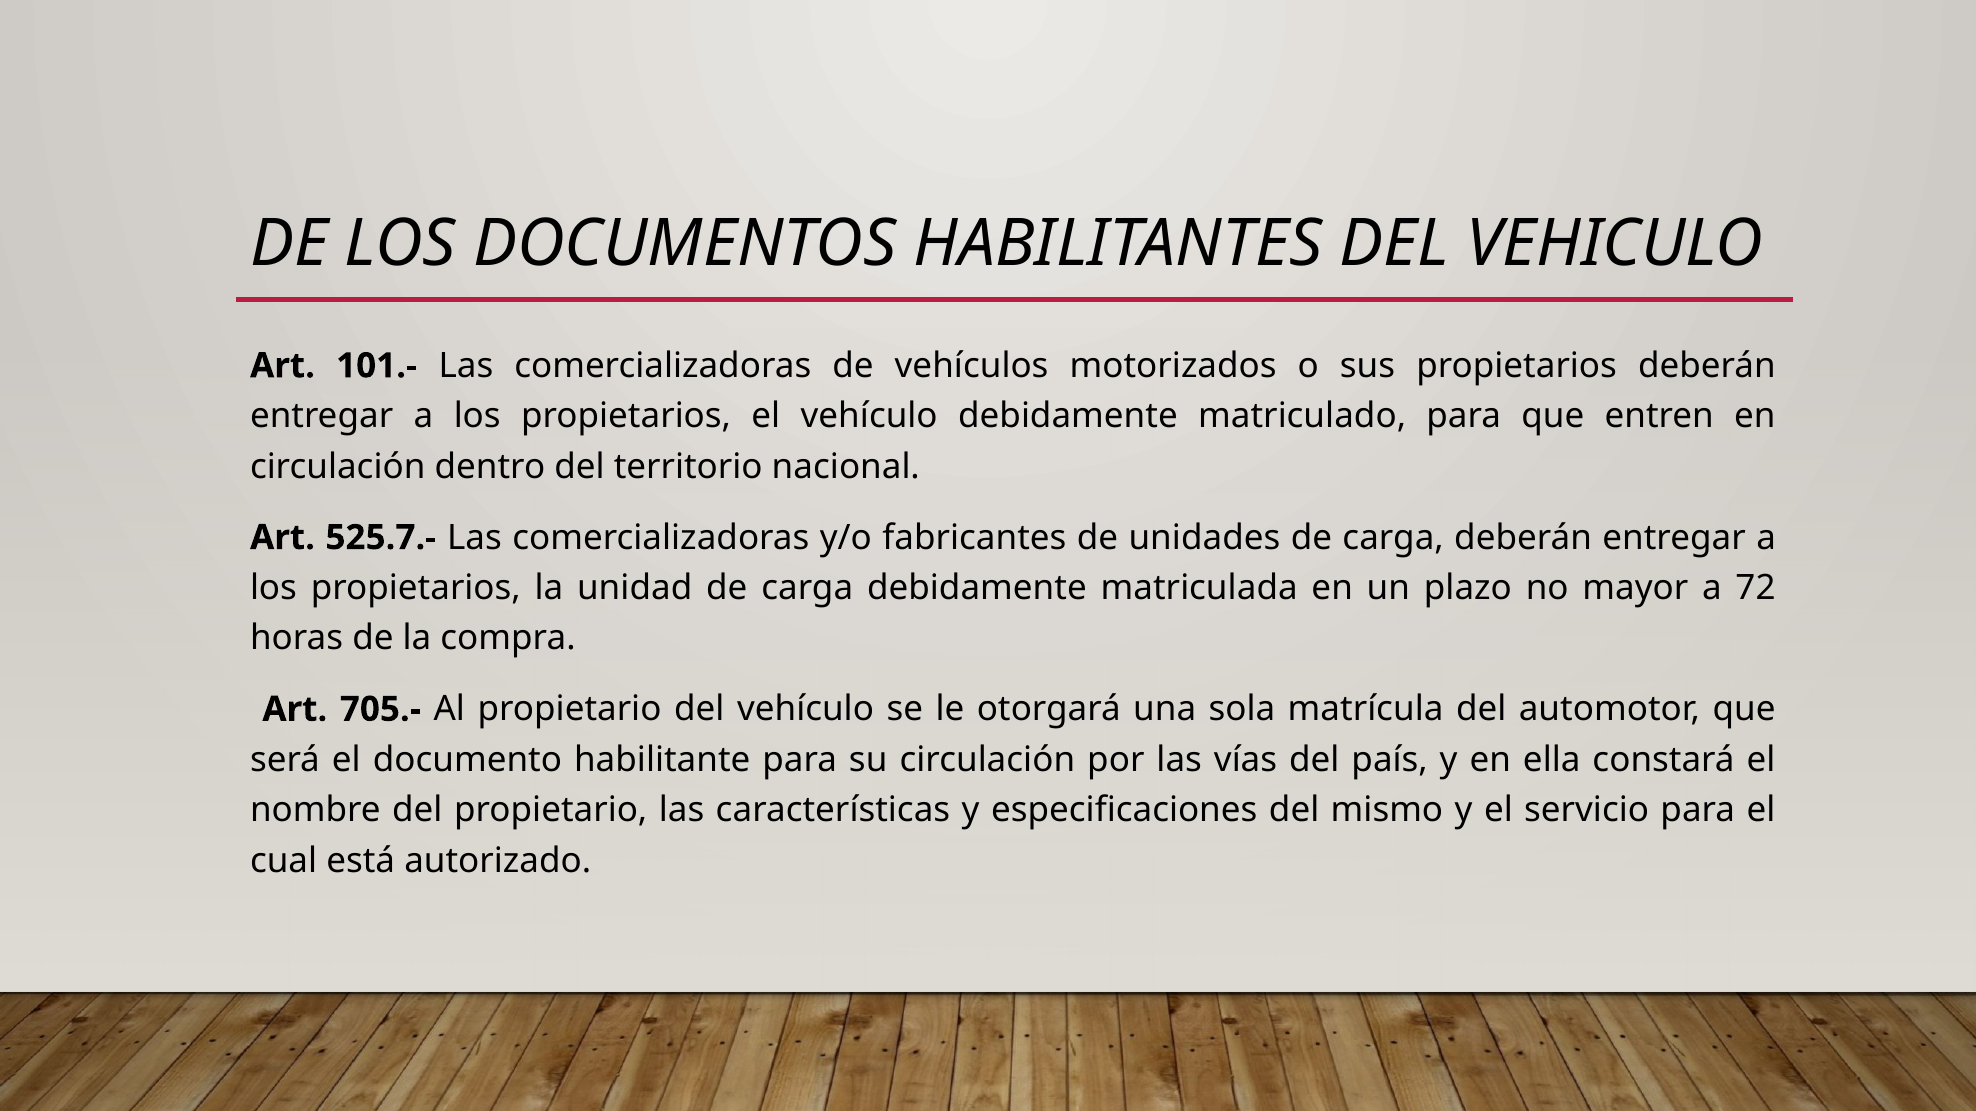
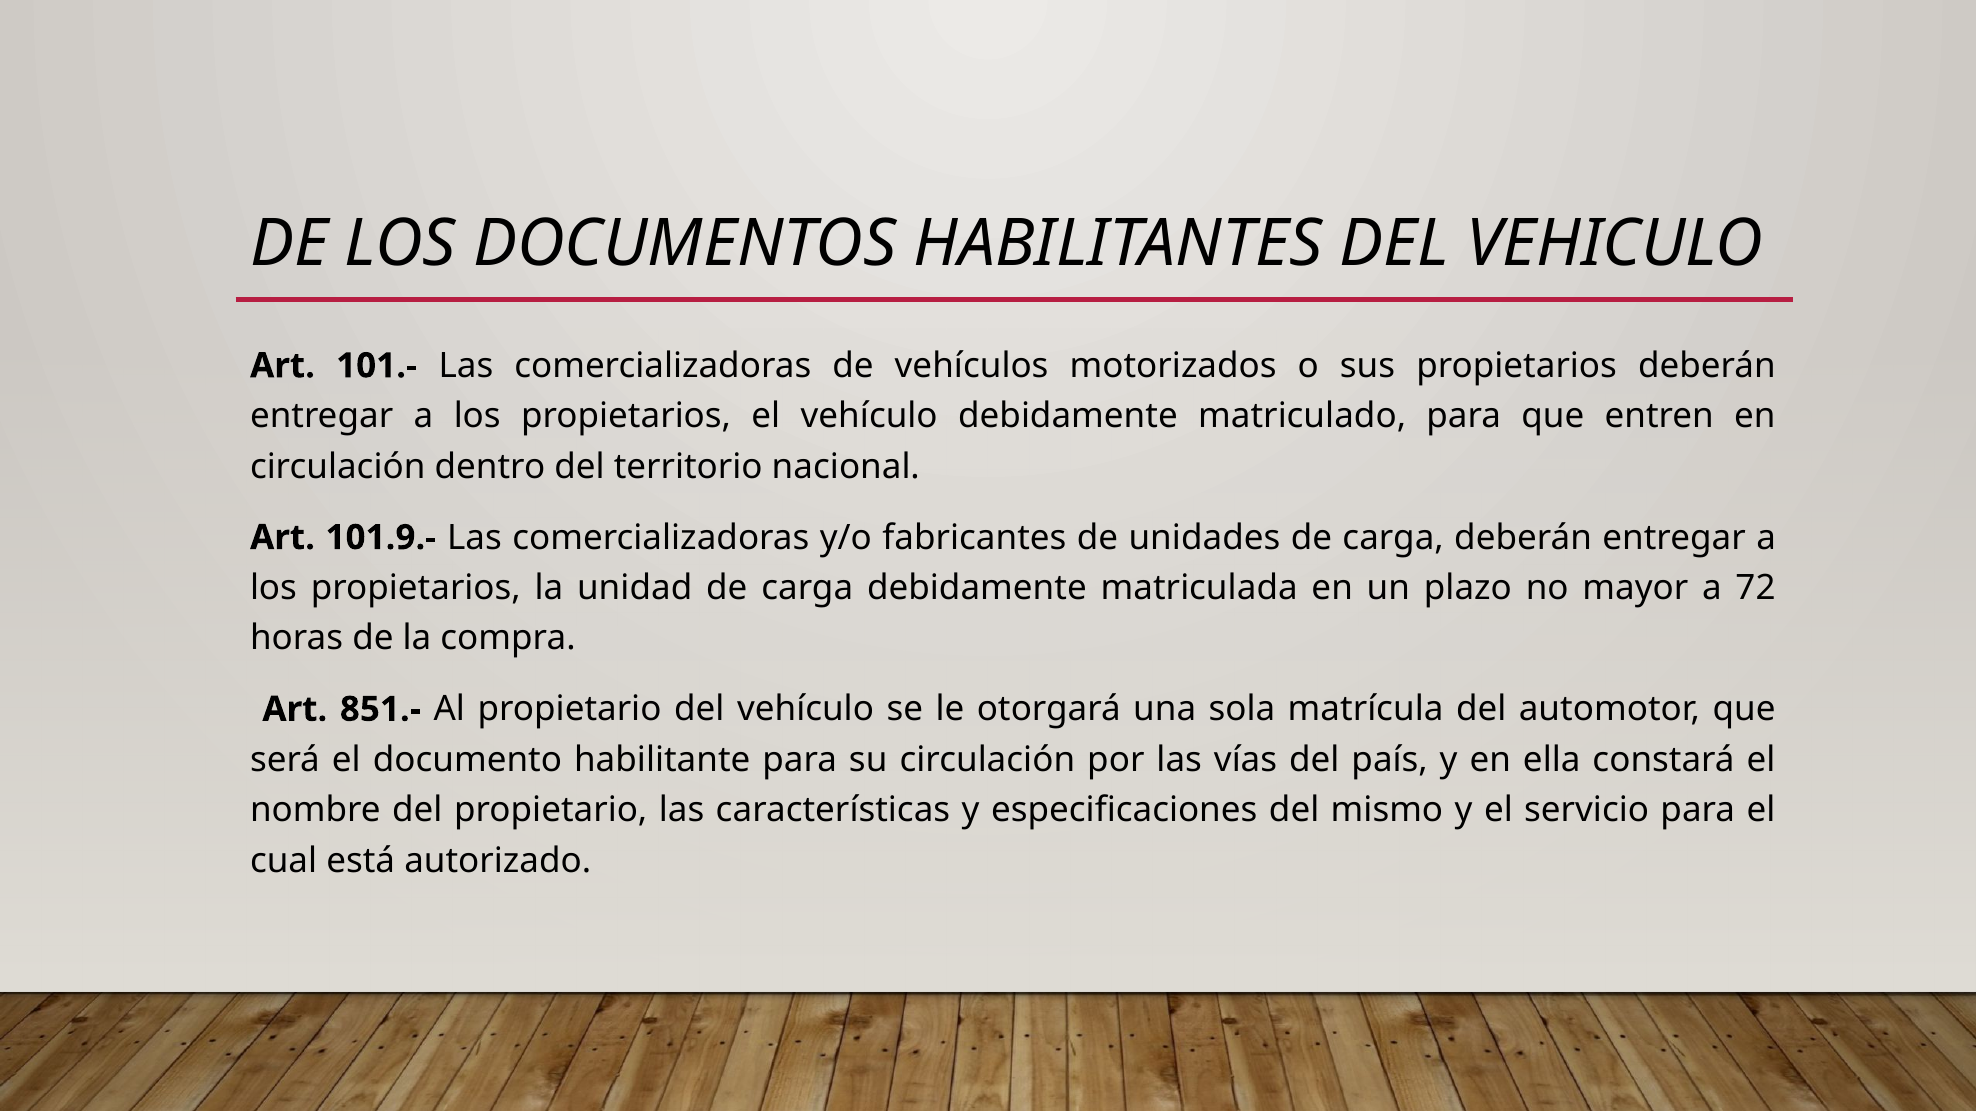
525.7.-: 525.7.- -> 101.9.-
705.-: 705.- -> 851.-
